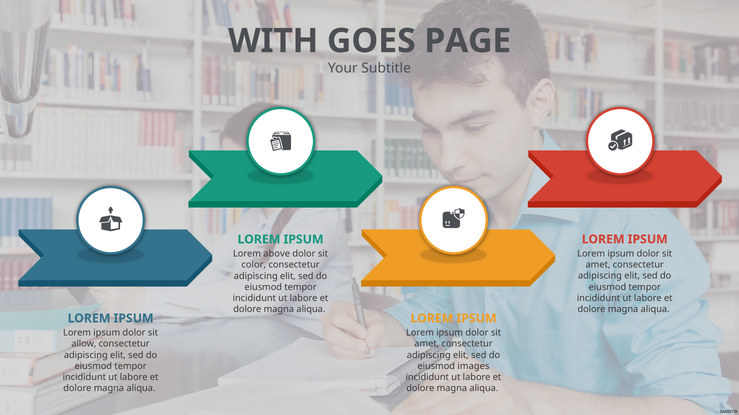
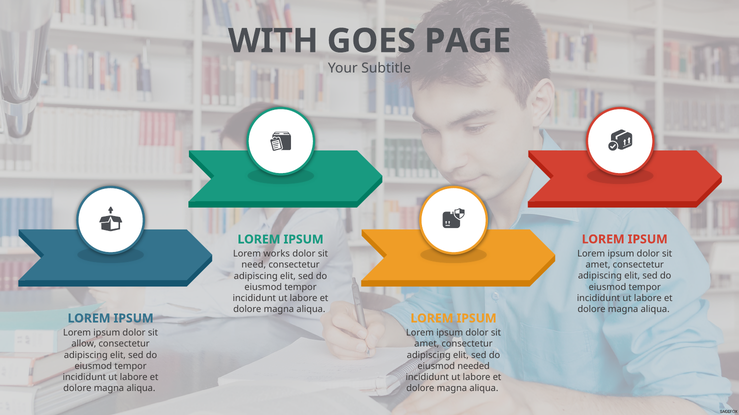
above: above -> works
color: color -> need
images: images -> needed
